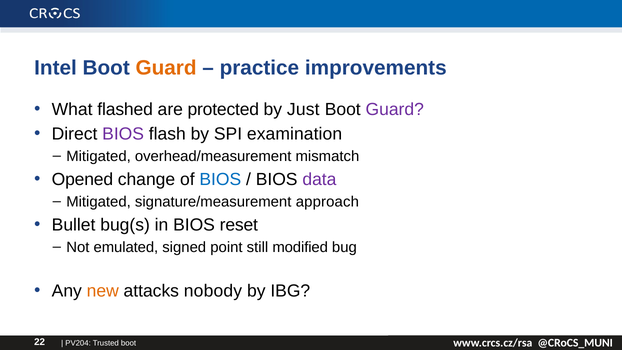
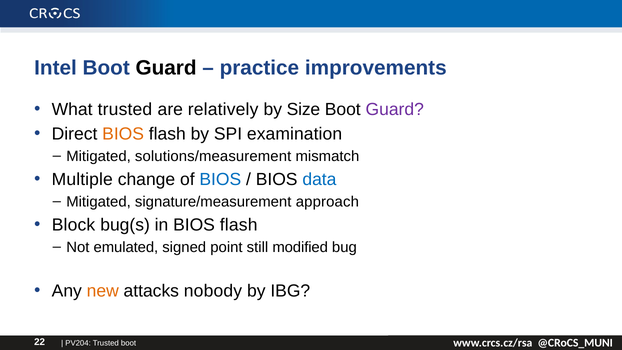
Guard at (166, 68) colour: orange -> black
What flashed: flashed -> trusted
protected: protected -> relatively
Just: Just -> Size
BIOS at (123, 134) colour: purple -> orange
overhead/measurement: overhead/measurement -> solutions/measurement
Opened: Opened -> Multiple
data colour: purple -> blue
Bullet: Bullet -> Block
in BIOS reset: reset -> flash
